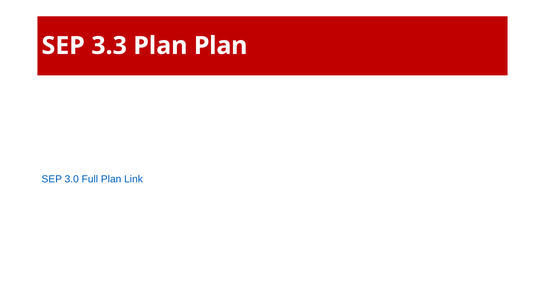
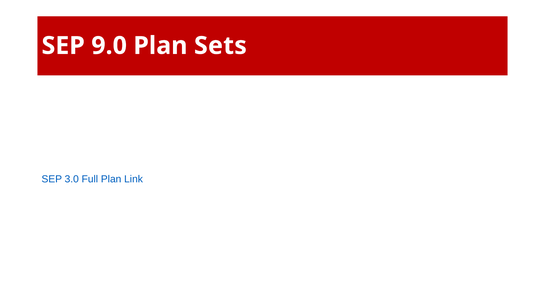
3.3: 3.3 -> 9.0
Plan Plan: Plan -> Sets
